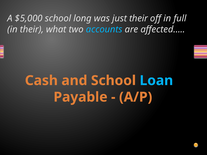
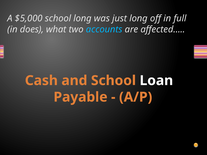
just their: their -> long
in their: their -> does
Loan colour: light blue -> white
